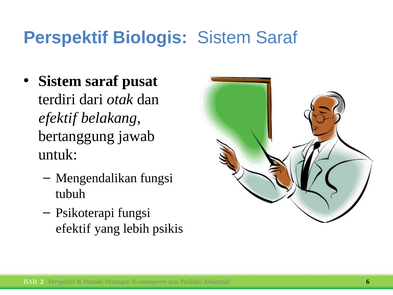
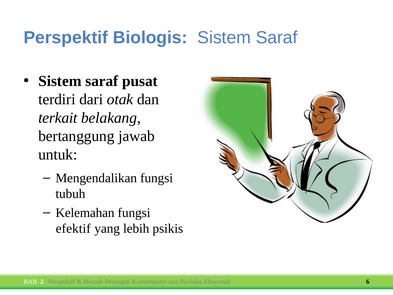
efektif at (58, 118): efektif -> terkait
Psikoterapi: Psikoterapi -> Kelemahan
